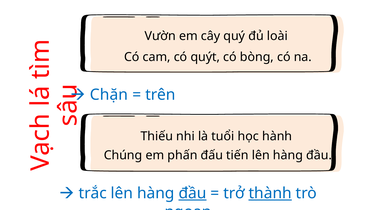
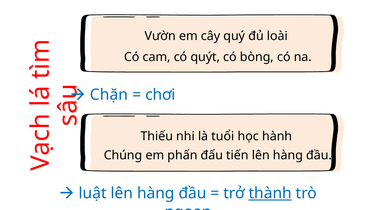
trên: trên -> chơi
trắc: trắc -> luật
đầu at (192, 193) underline: present -> none
